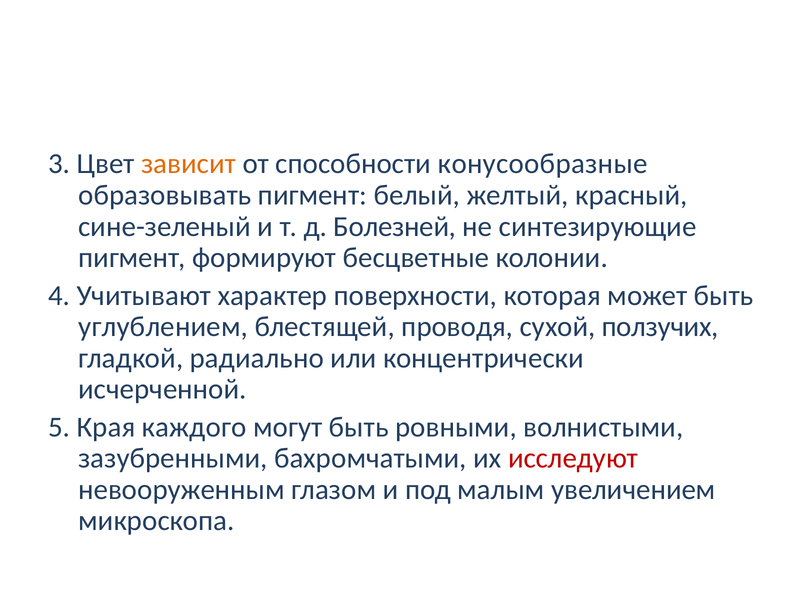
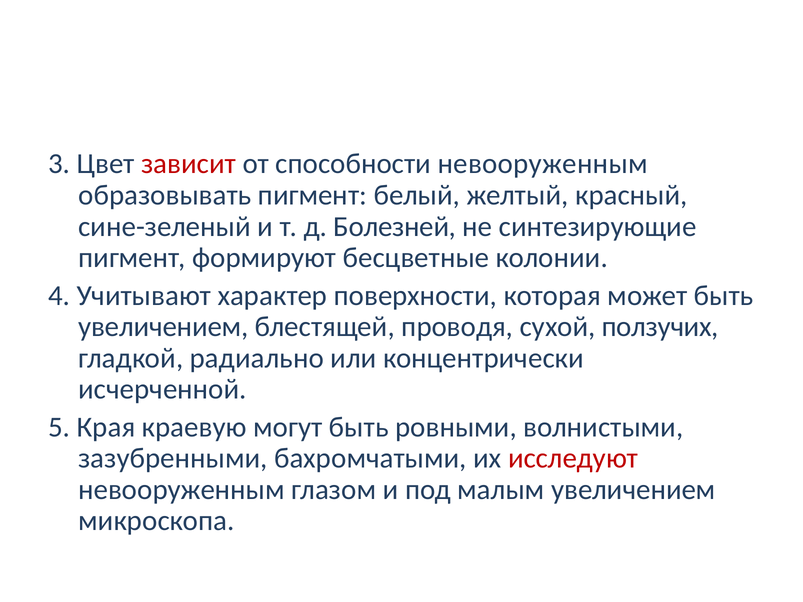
зависит colour: orange -> red
способности конусообразные: конусообразные -> невооруженным
углублением at (163, 327): углублением -> увеличением
каждого: каждого -> краевую
